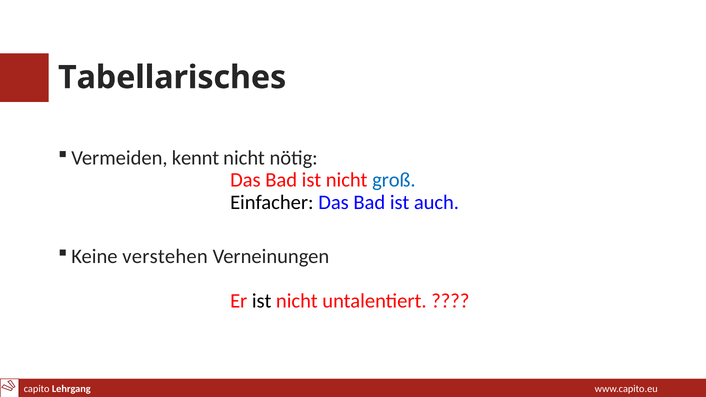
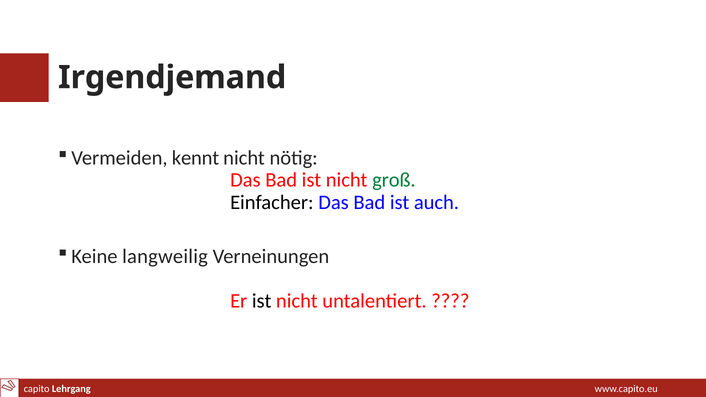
Tabellarisches: Tabellarisches -> Irgendjemand
groß colour: blue -> green
verstehen: verstehen -> langweilig
